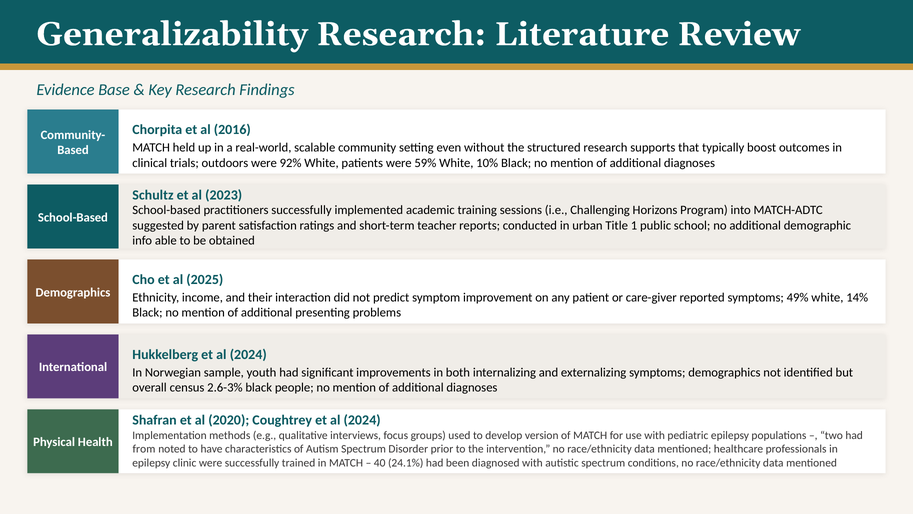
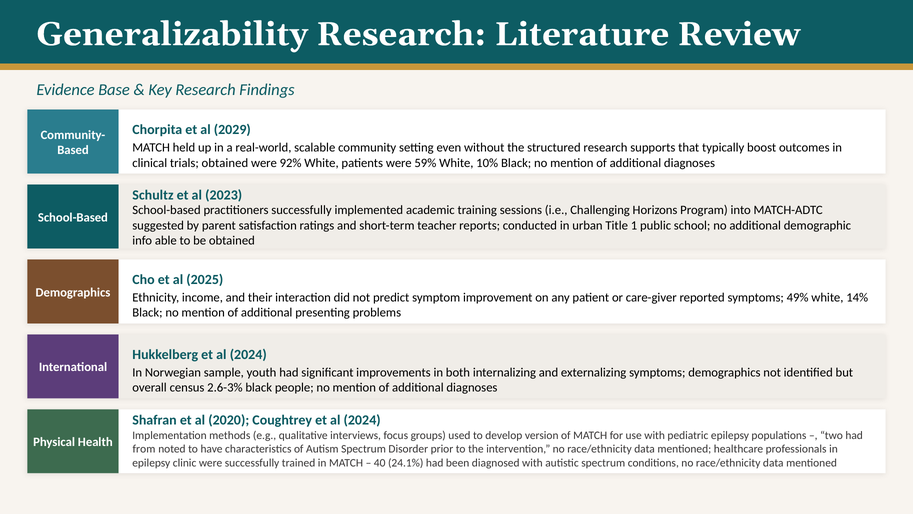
2016: 2016 -> 2029
trials outdoors: outdoors -> obtained
